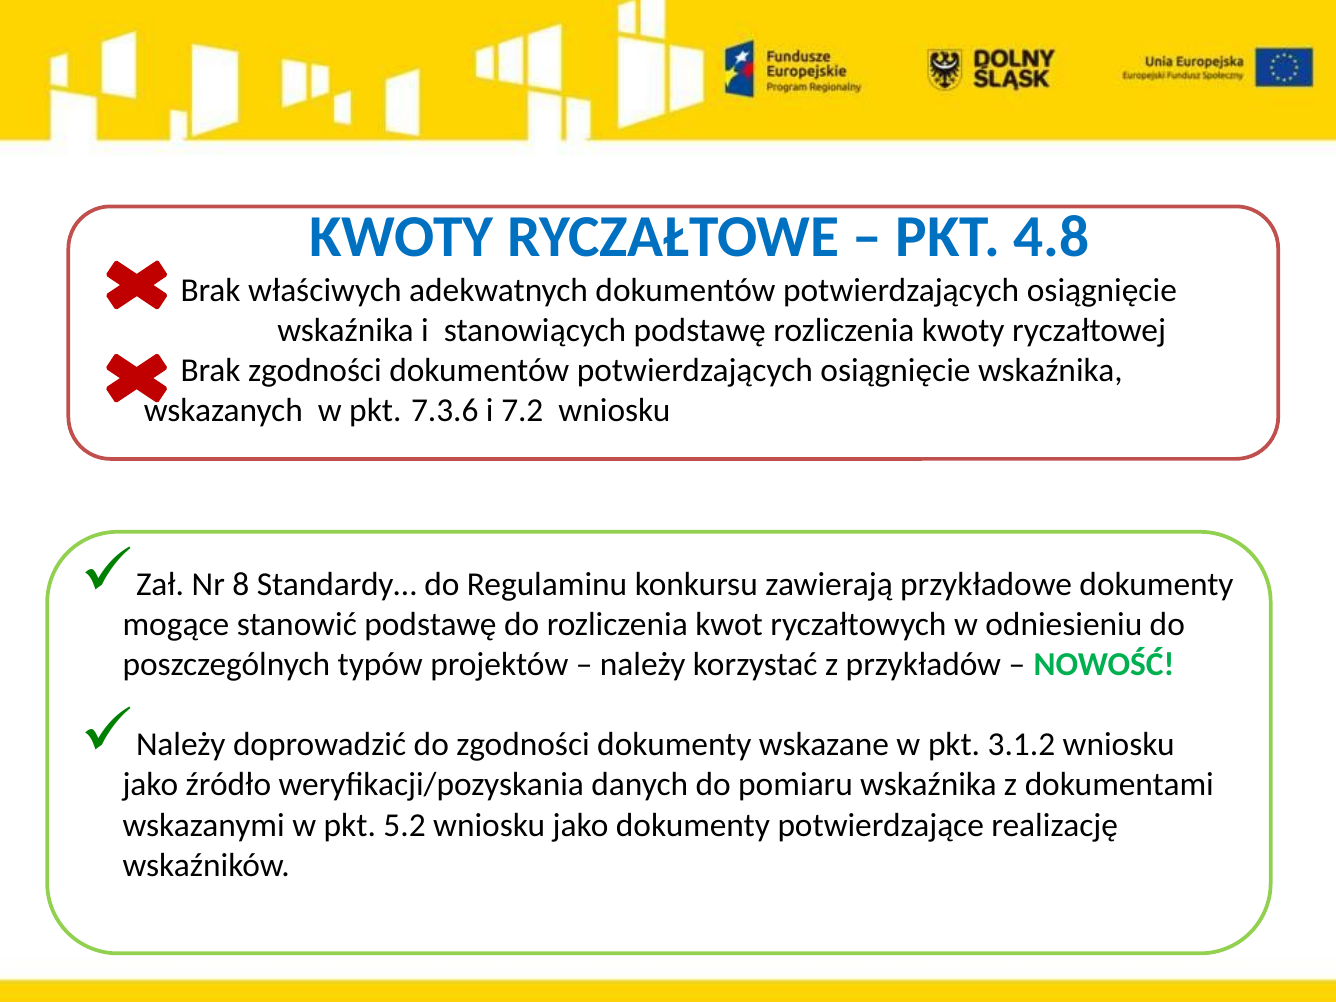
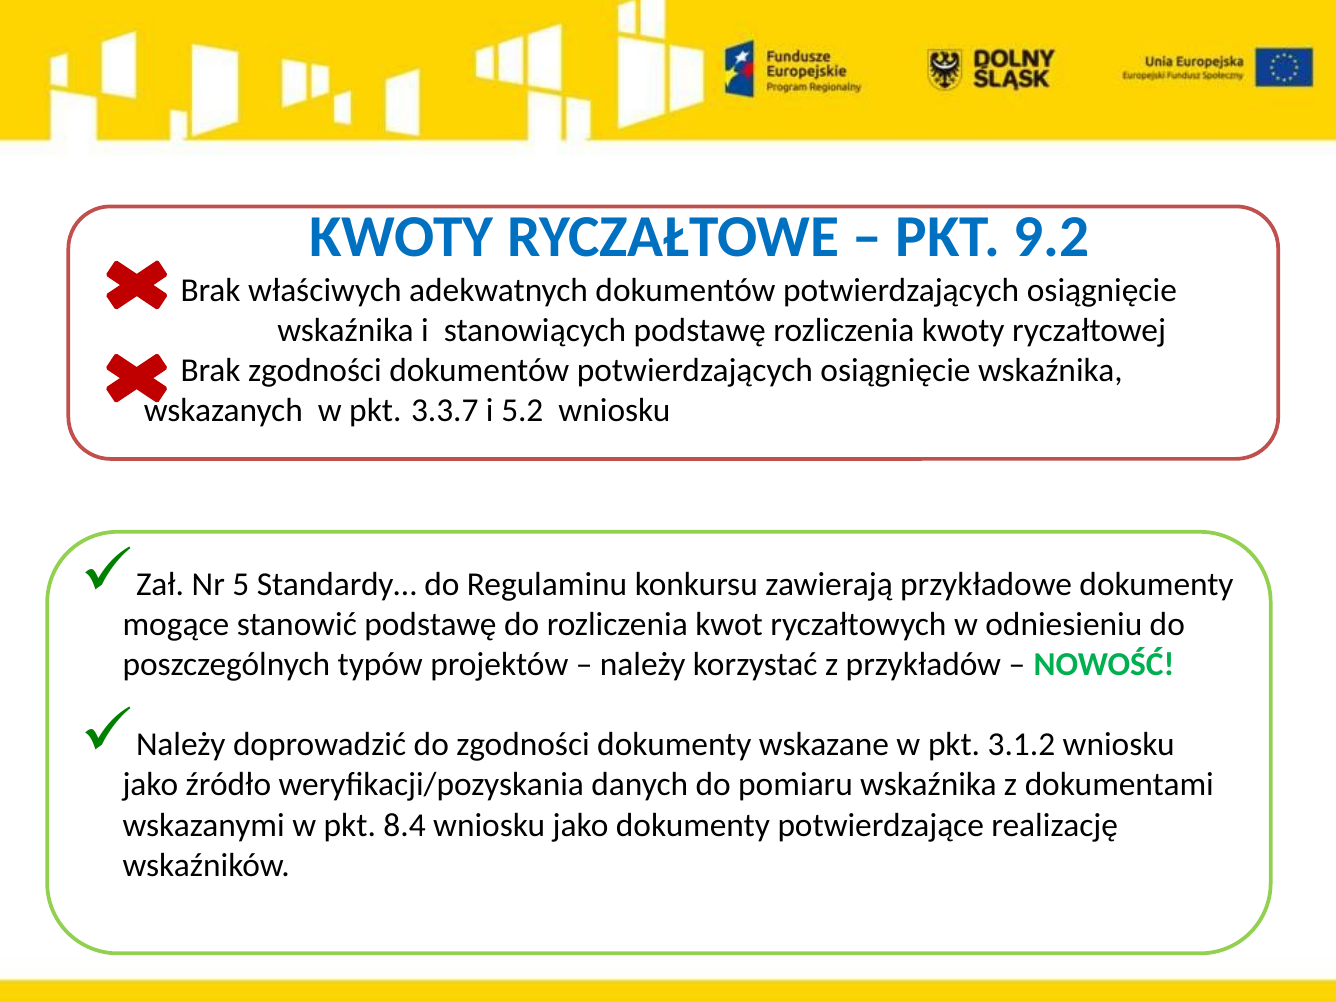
4.8: 4.8 -> 9.2
7.3.6: 7.3.6 -> 3.3.7
7.2: 7.2 -> 5.2
8: 8 -> 5
5.2: 5.2 -> 8.4
